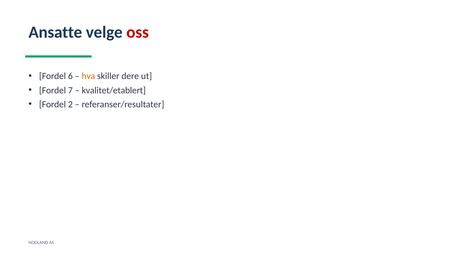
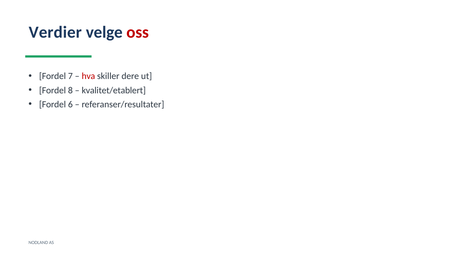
Ansatte: Ansatte -> Verdier
6: 6 -> 7
hva colour: orange -> red
7: 7 -> 8
2: 2 -> 6
